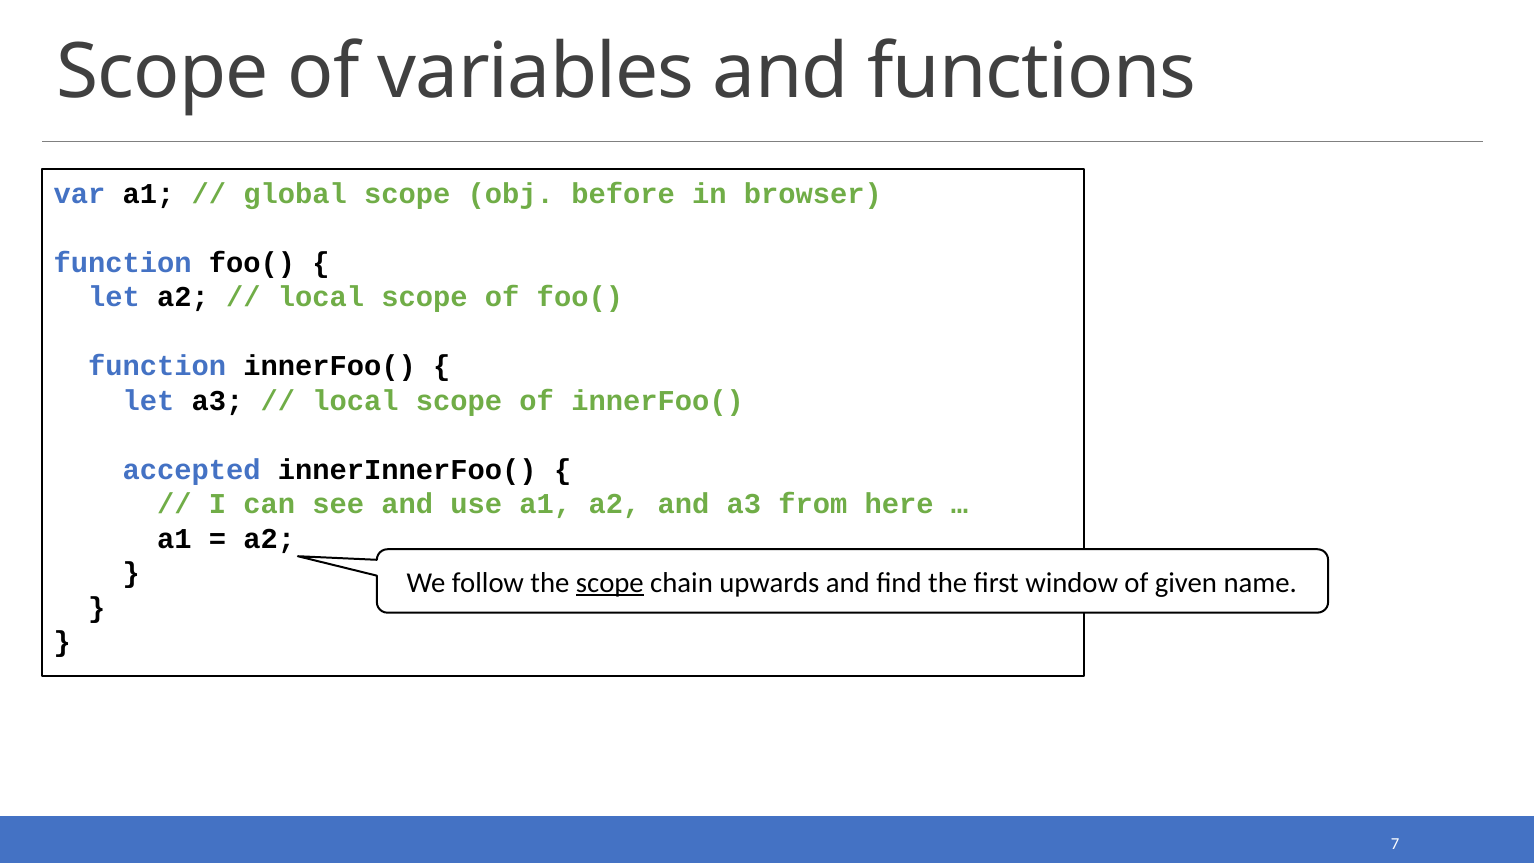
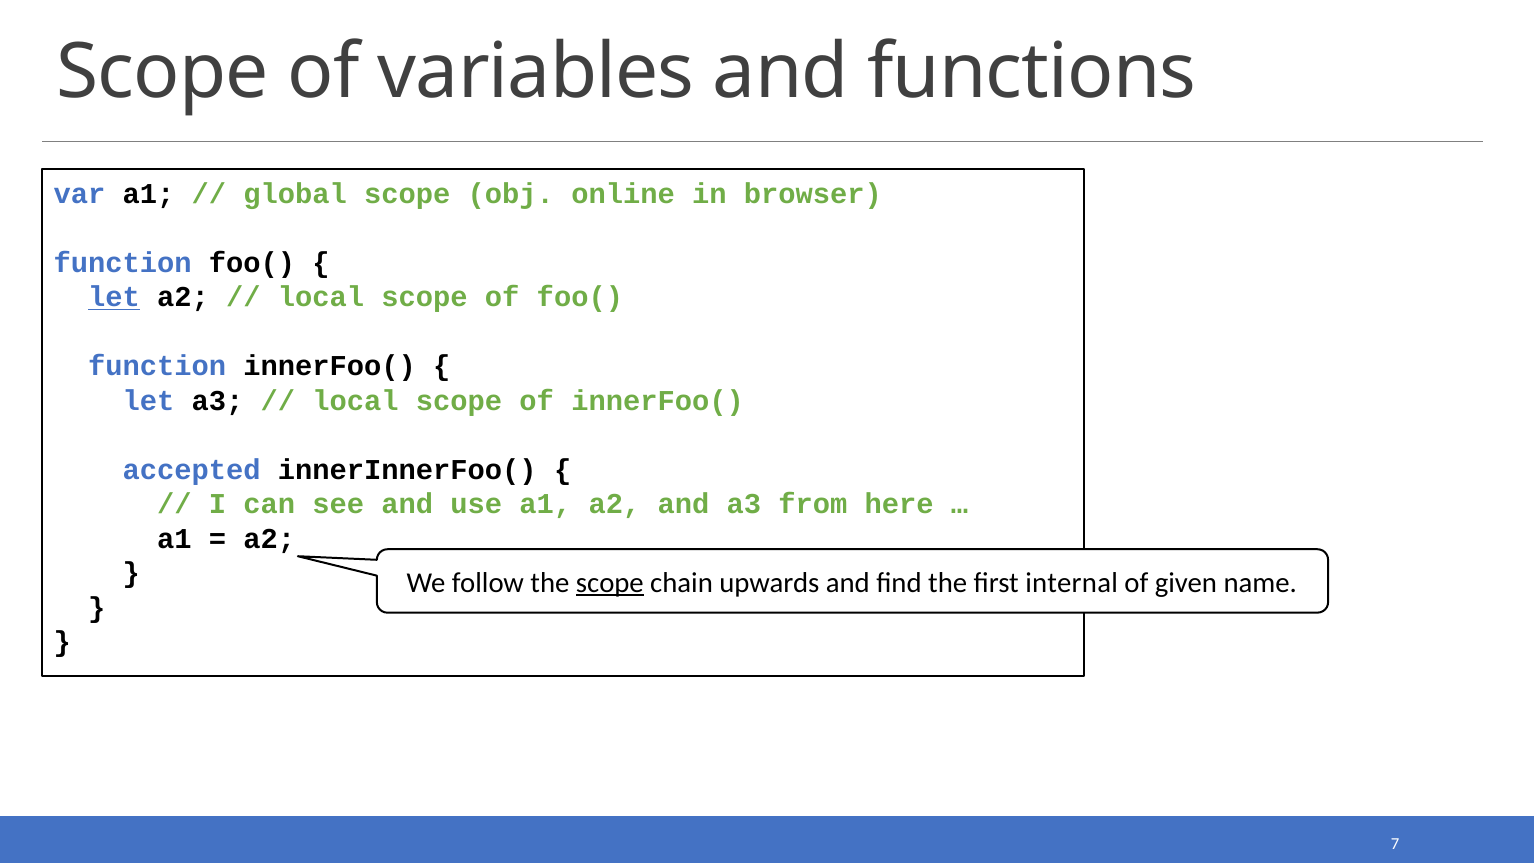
before: before -> online
let at (114, 297) underline: none -> present
window: window -> internal
